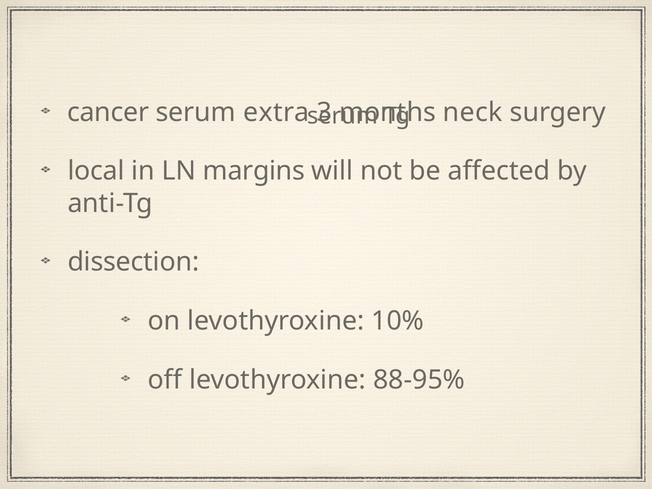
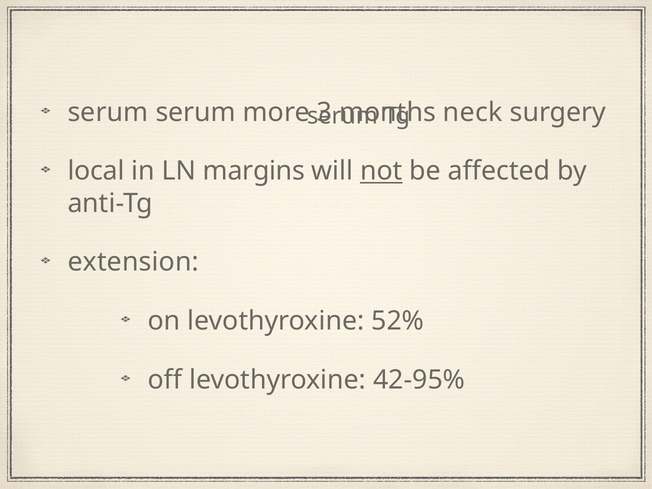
cancer at (108, 112): cancer -> serum
extra: extra -> more
not underline: none -> present
dissection: dissection -> extension
10%: 10% -> 52%
88-95%: 88-95% -> 42-95%
